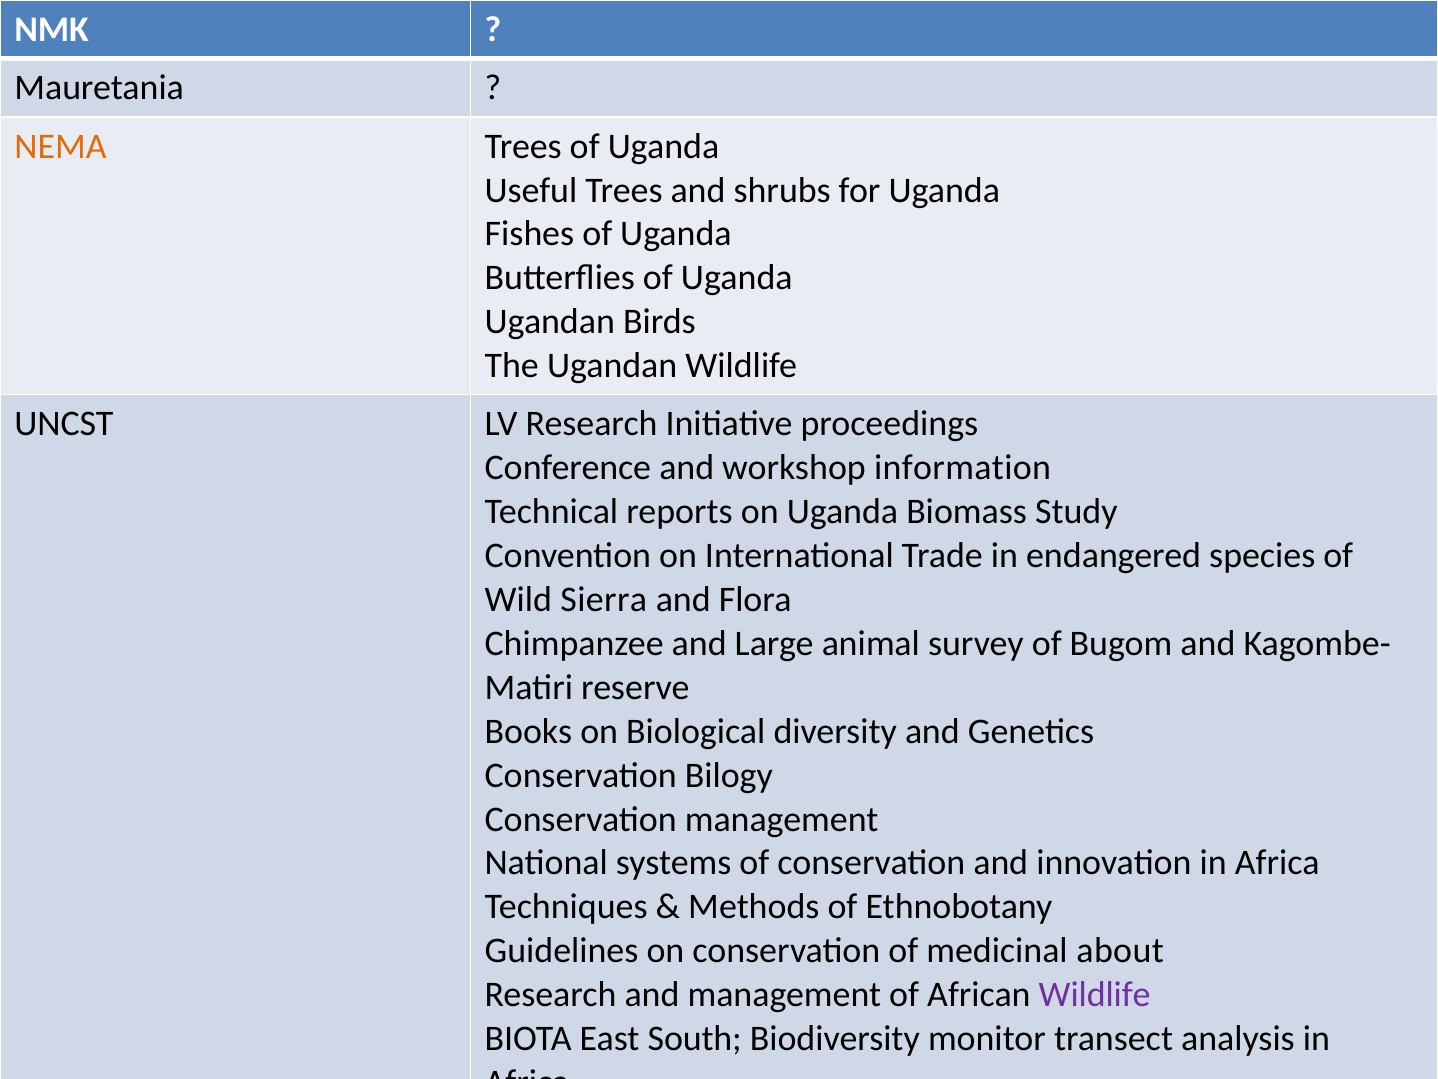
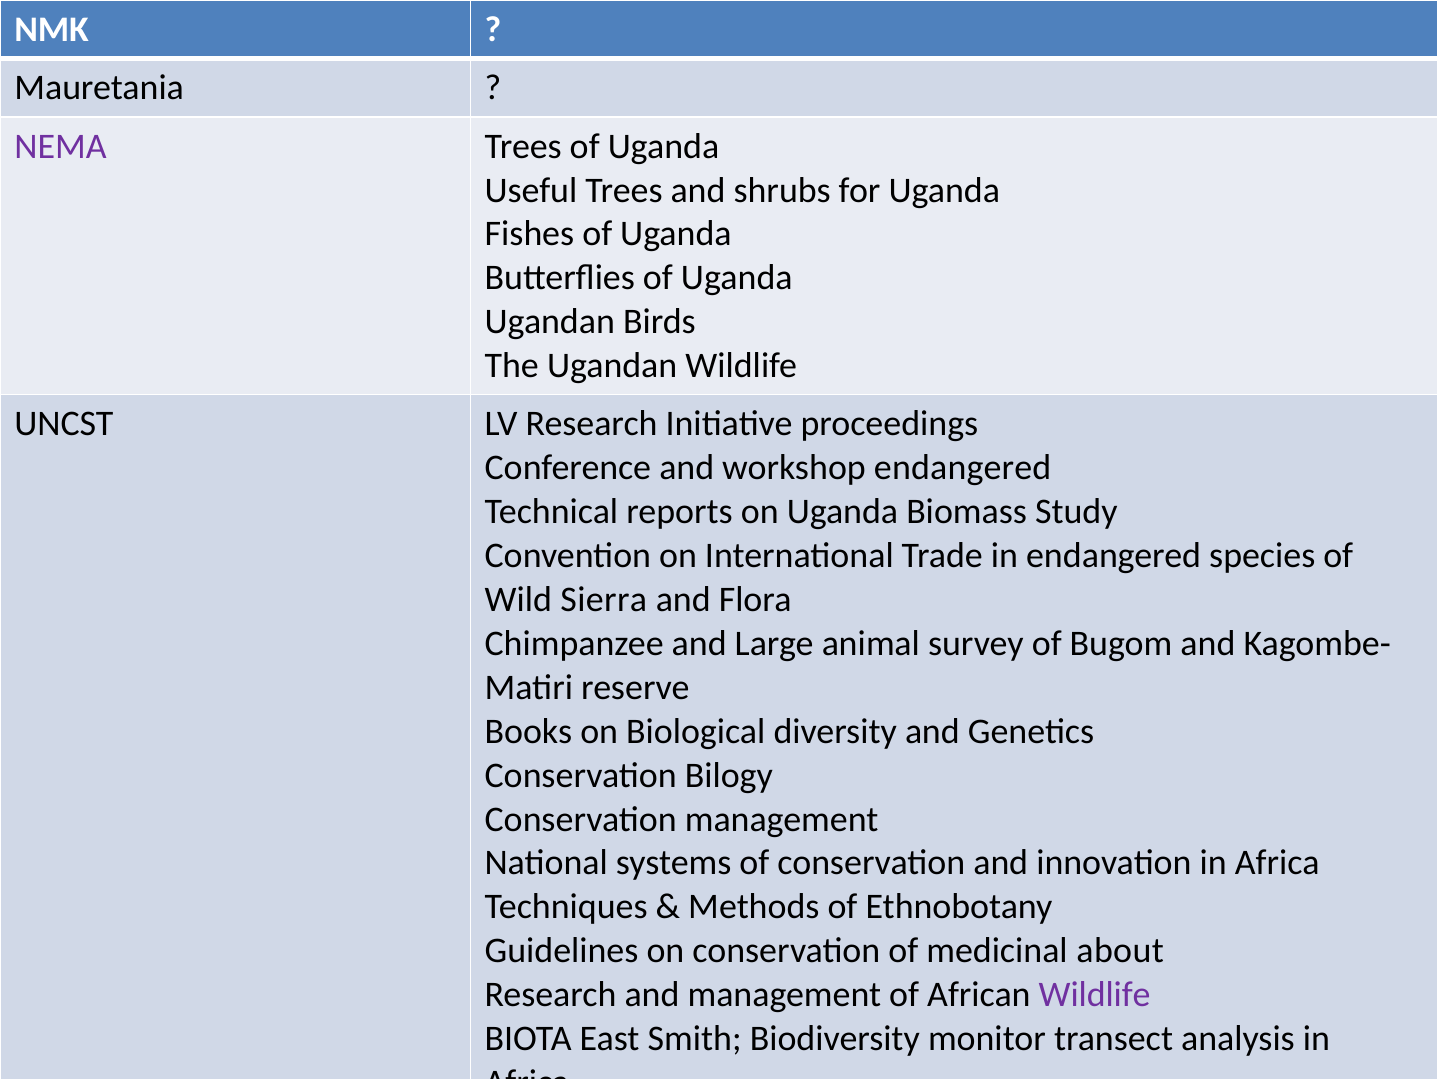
NEMA colour: orange -> purple
workshop information: information -> endangered
South: South -> Smith
